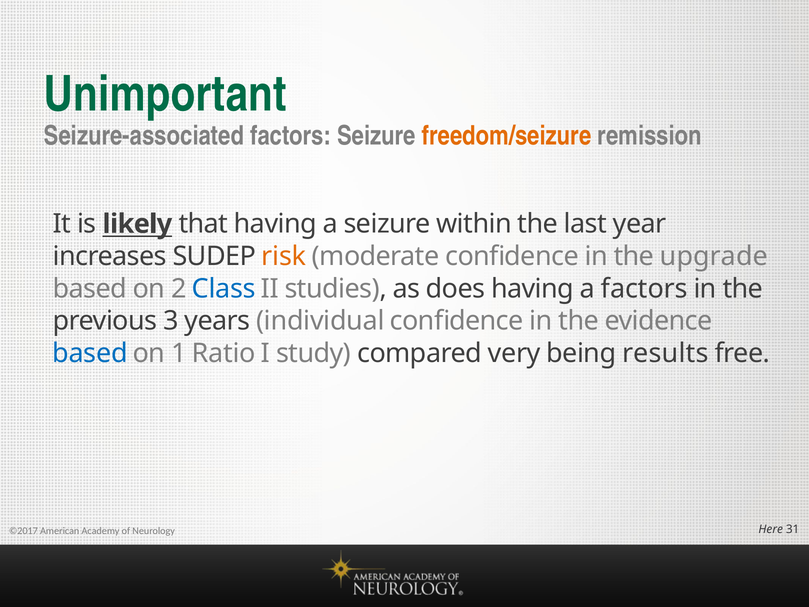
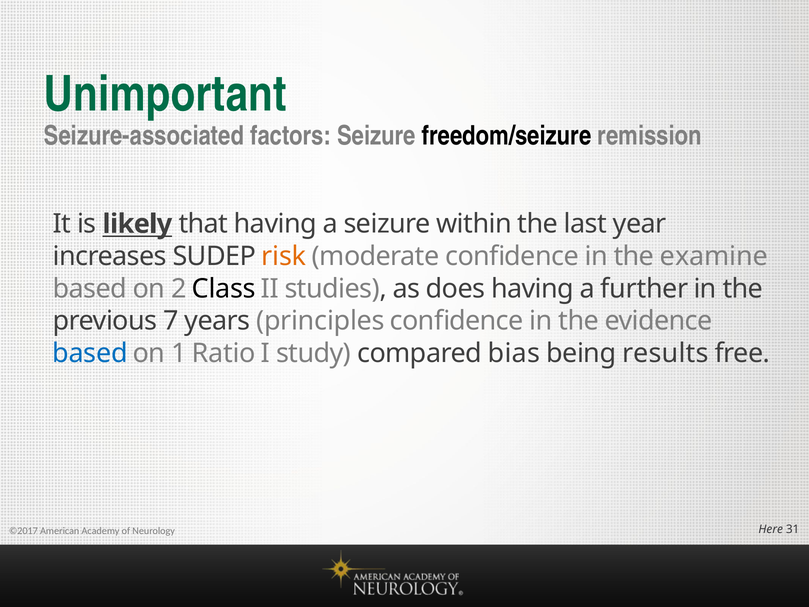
freedom/seizure colour: orange -> black
upgrade: upgrade -> examine
Class colour: blue -> black
a factors: factors -> further
3: 3 -> 7
individual: individual -> principles
very: very -> bias
